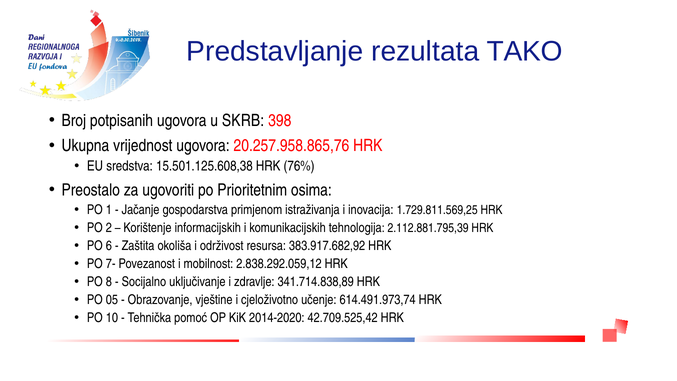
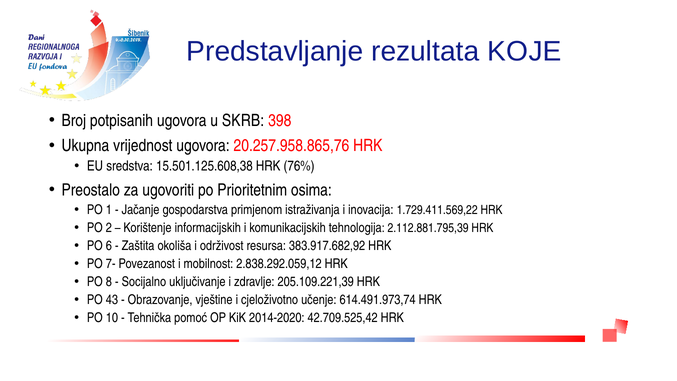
TAKO: TAKO -> KOJE
1.729.811.569,25: 1.729.811.569,25 -> 1.729.411.569,22
341.714.838,89: 341.714.838,89 -> 205.109.221,39
05: 05 -> 43
